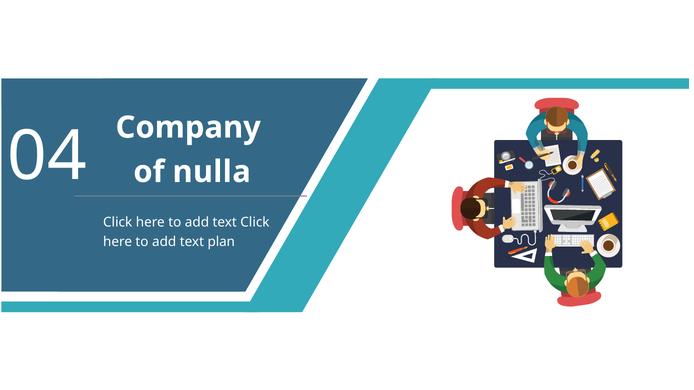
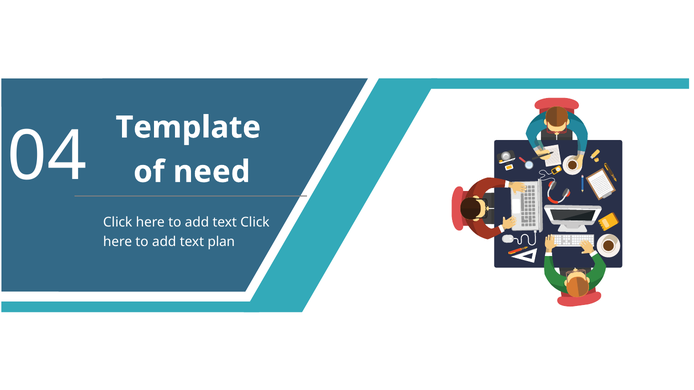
Company: Company -> Template
nulla: nulla -> need
